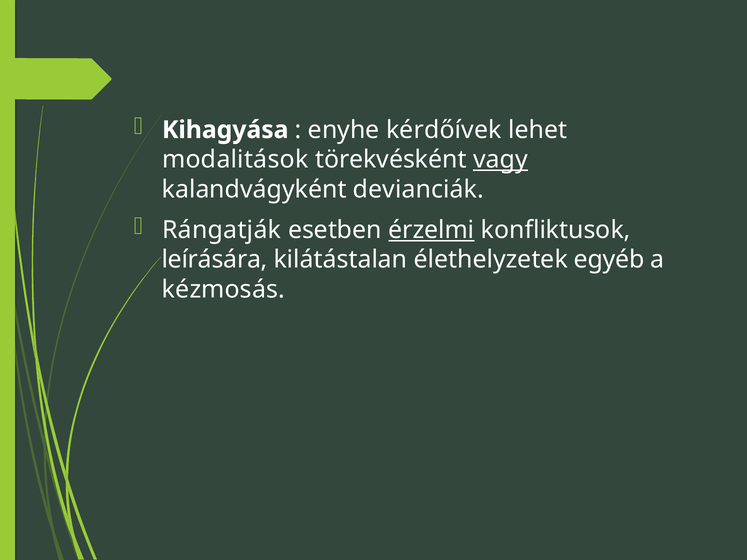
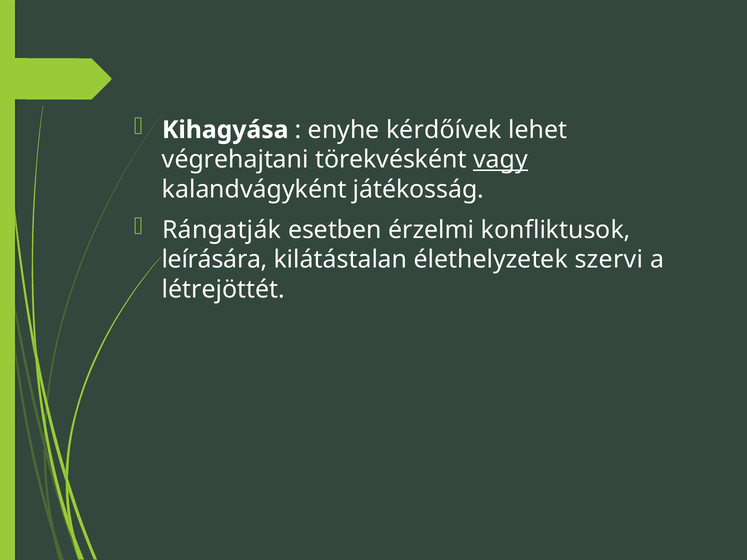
modalitások: modalitások -> végrehajtani
devianciák: devianciák -> játékosság
érzelmi underline: present -> none
egyéb: egyéb -> szervi
kézmosás: kézmosás -> létrejöttét
